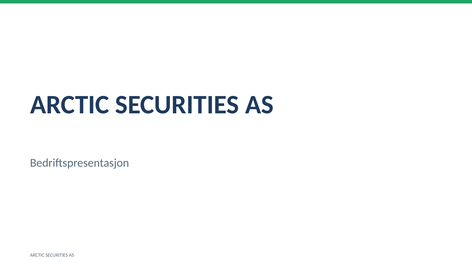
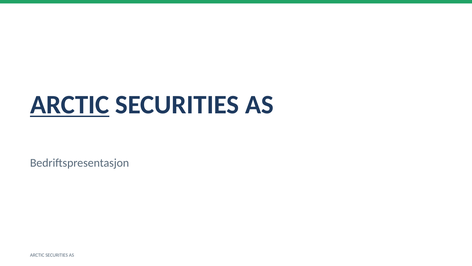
ARCTIC at (70, 105) underline: none -> present
